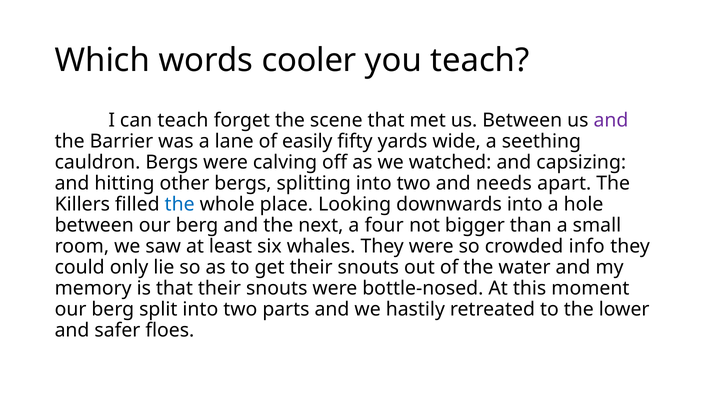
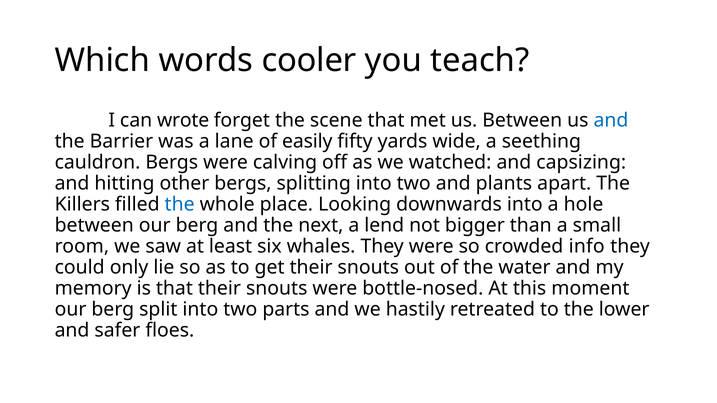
can teach: teach -> wrote
and at (611, 120) colour: purple -> blue
needs: needs -> plants
four: four -> lend
